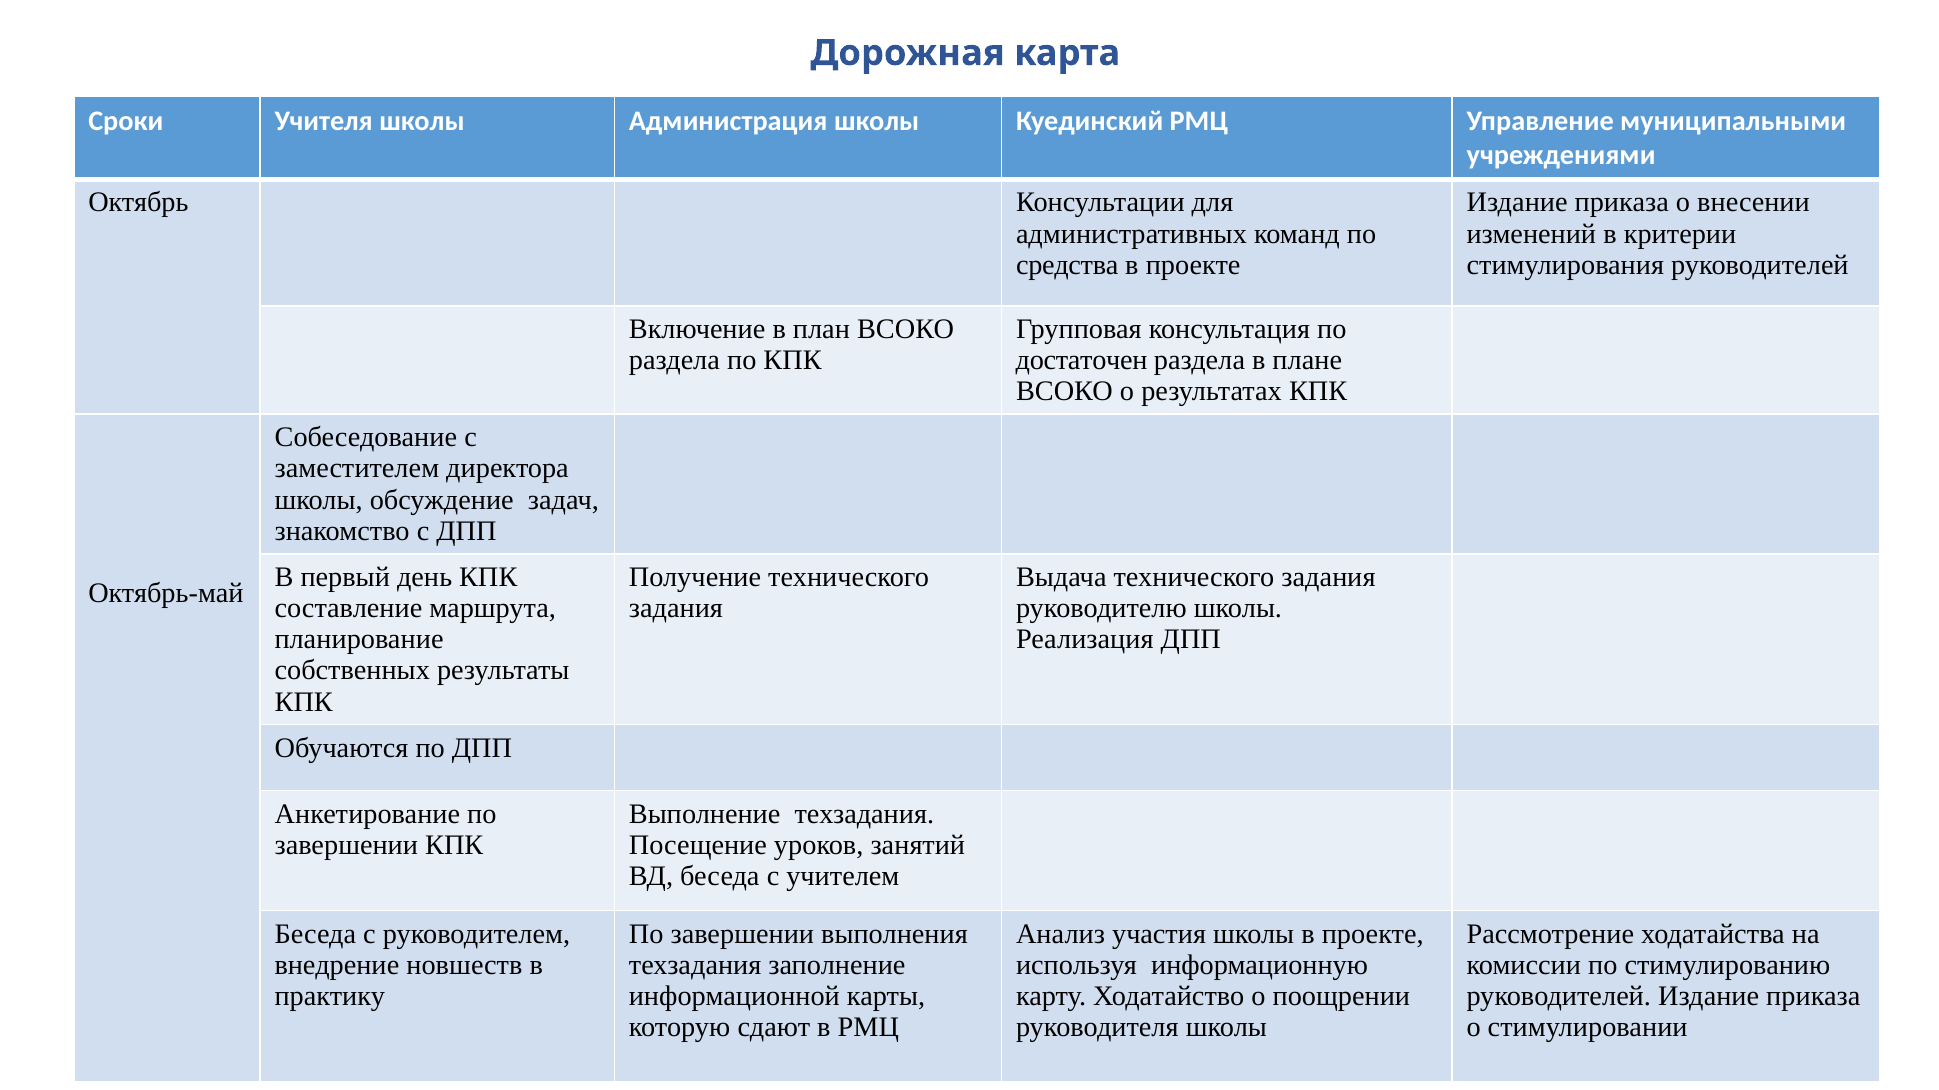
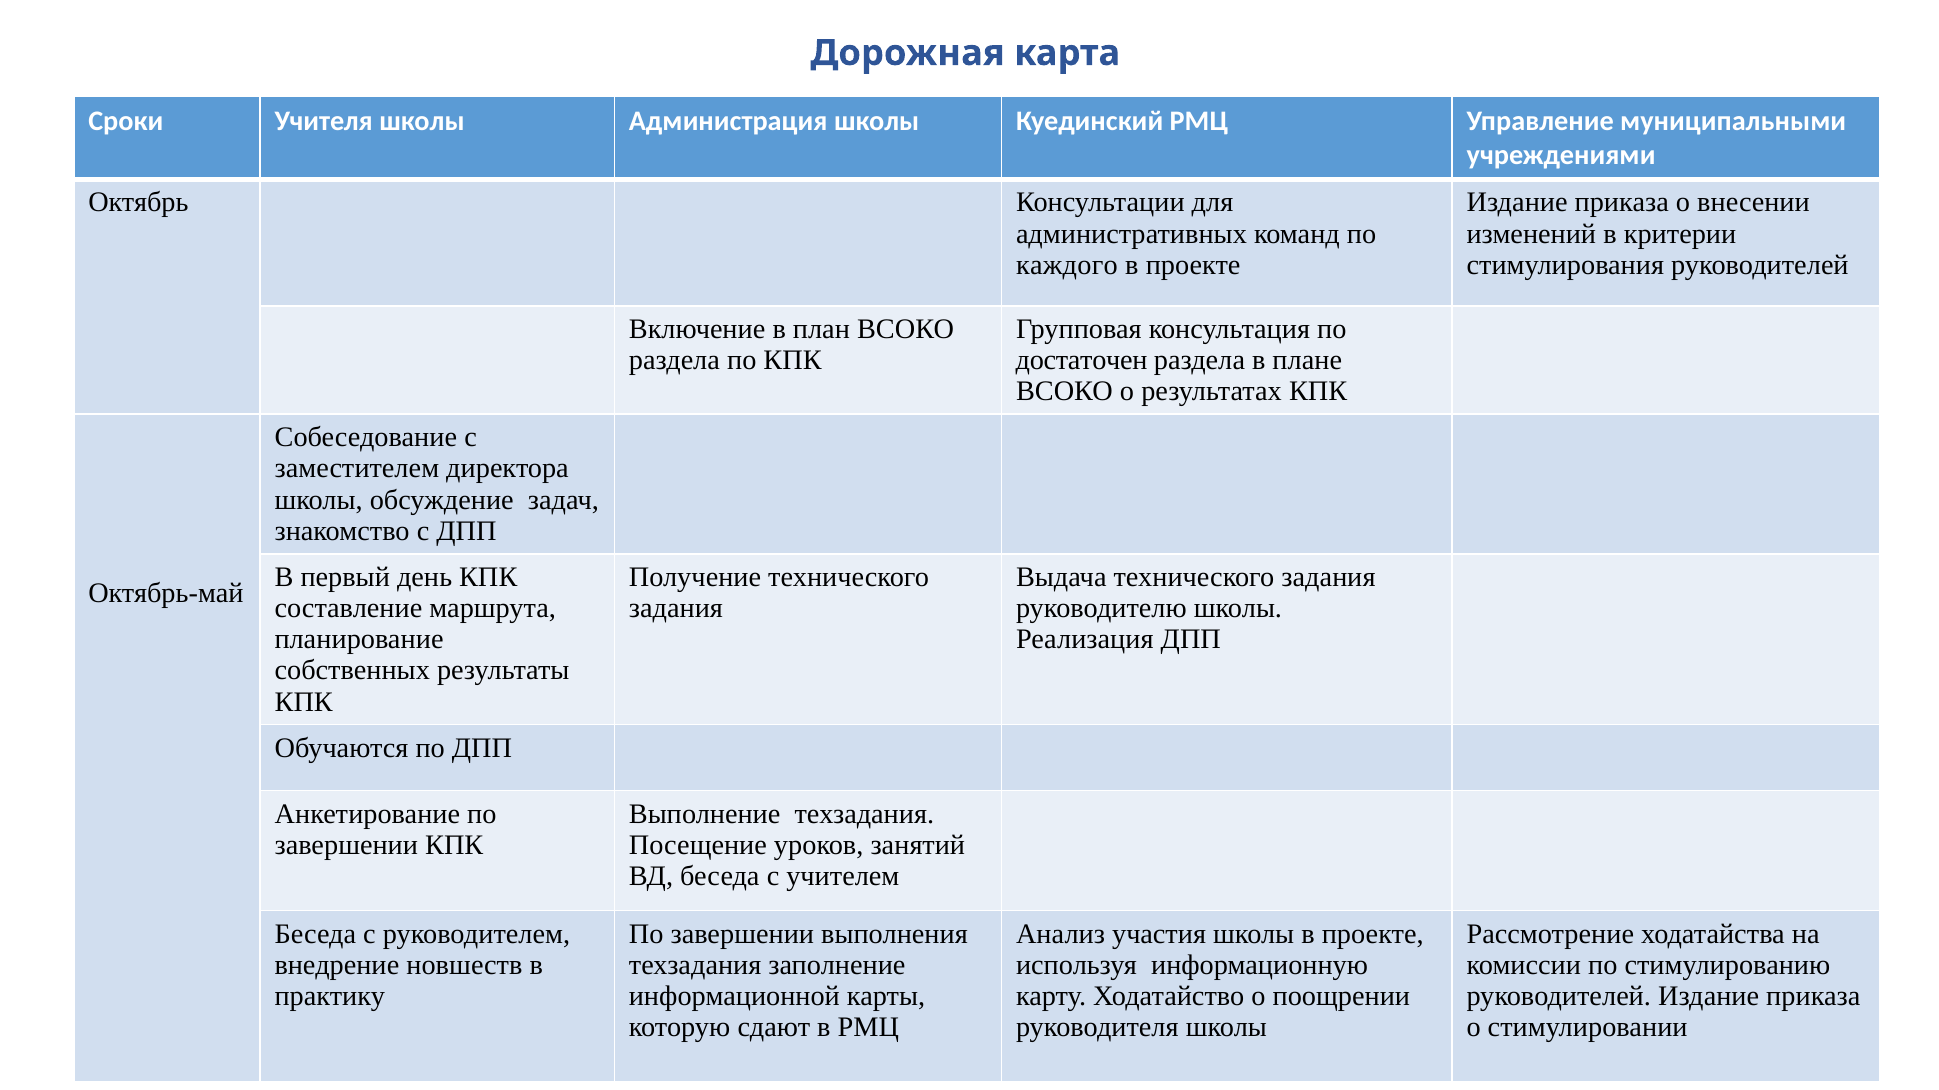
средства: средства -> каждого
